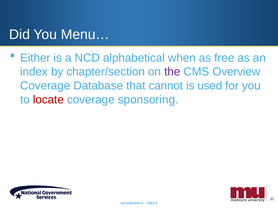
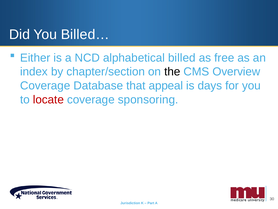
Menu…: Menu… -> Billed…
when: when -> billed
the colour: purple -> black
cannot: cannot -> appeal
used: used -> days
